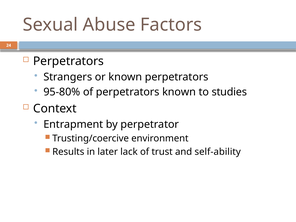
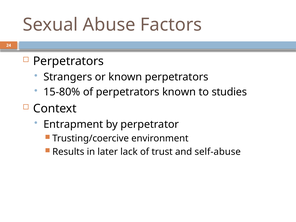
95-80%: 95-80% -> 15-80%
self-ability: self-ability -> self-abuse
